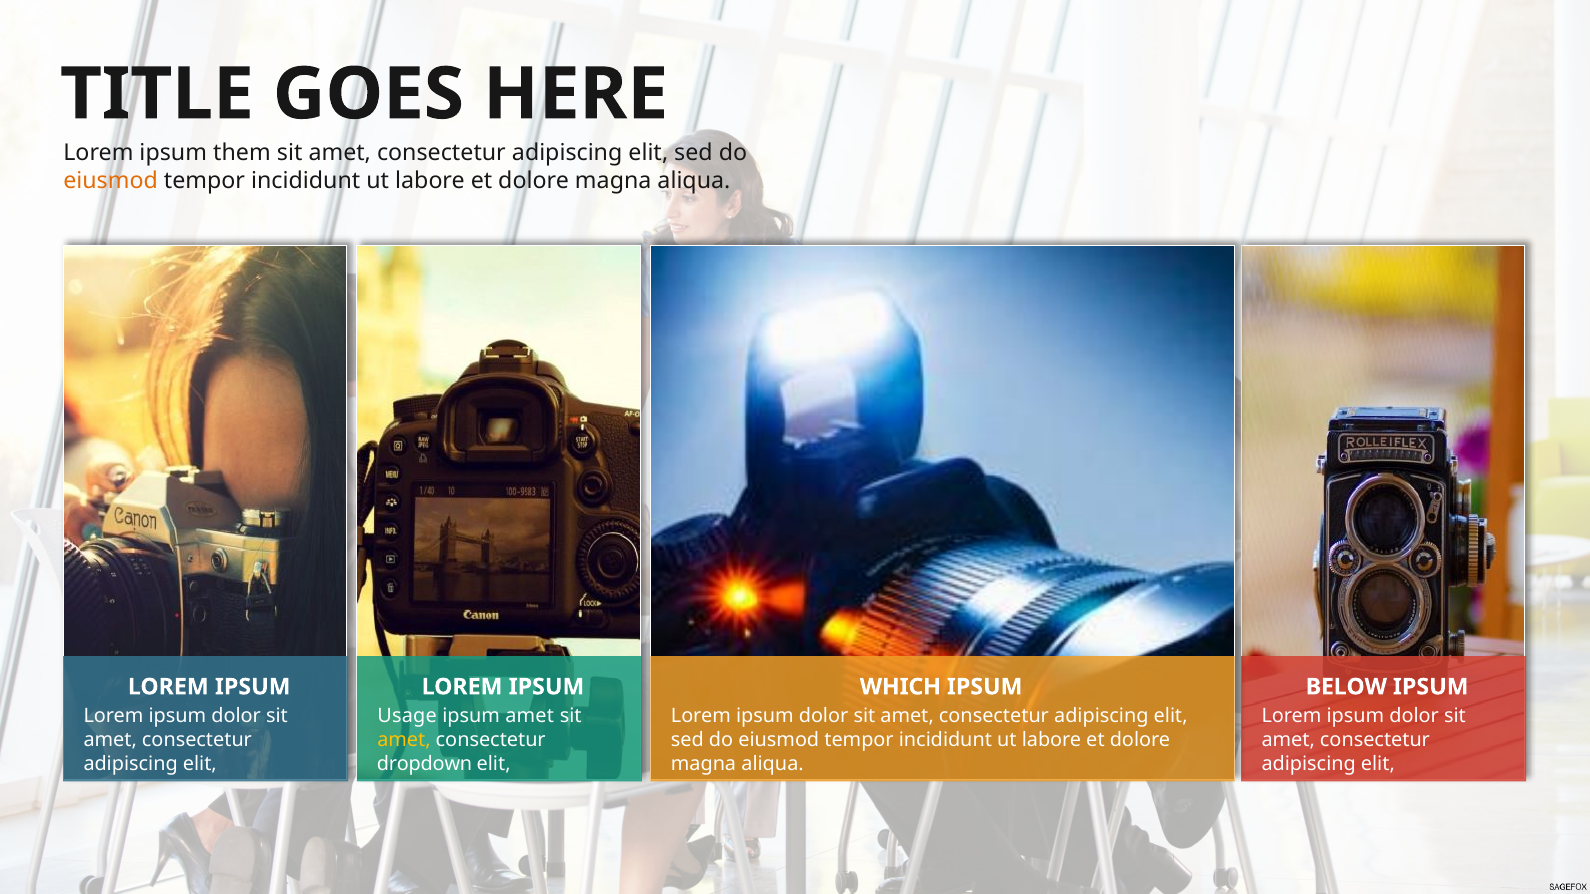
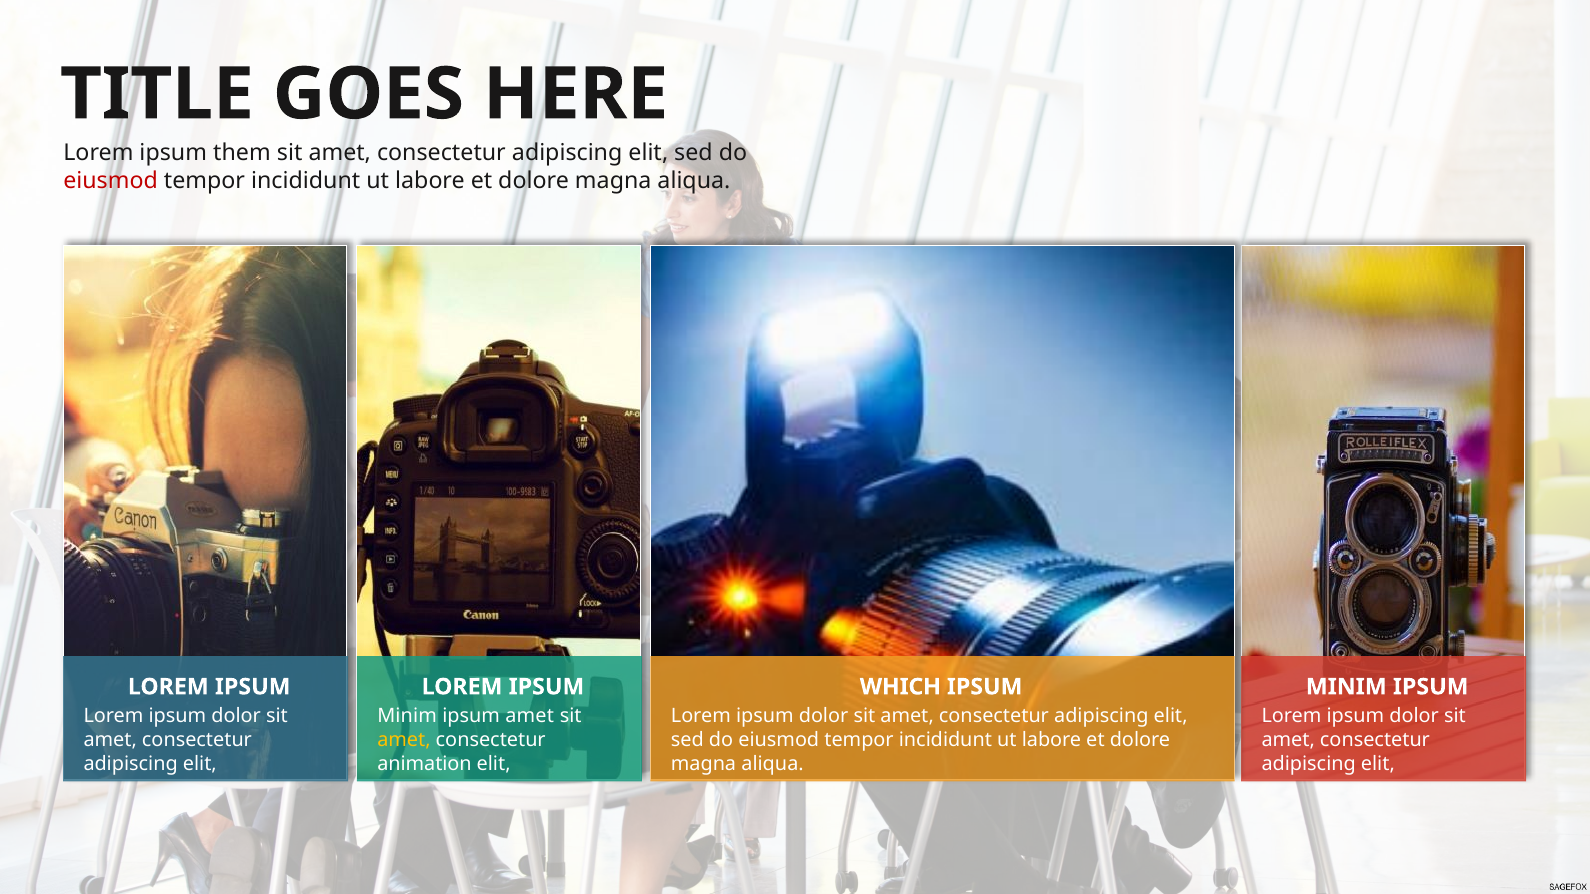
eiusmod at (111, 181) colour: orange -> red
BELOW at (1346, 687): BELOW -> MINIM
Usage at (407, 717): Usage -> Minim
dropdown: dropdown -> animation
